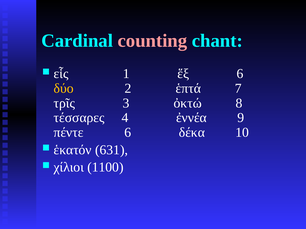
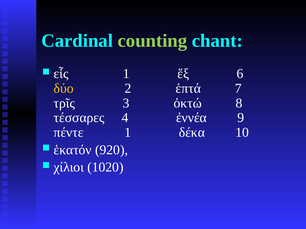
counting colour: pink -> light green
πέντε 6: 6 -> 1
631: 631 -> 920
1100: 1100 -> 1020
